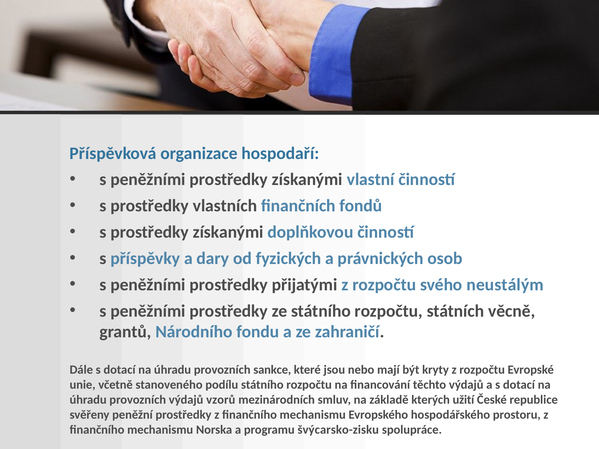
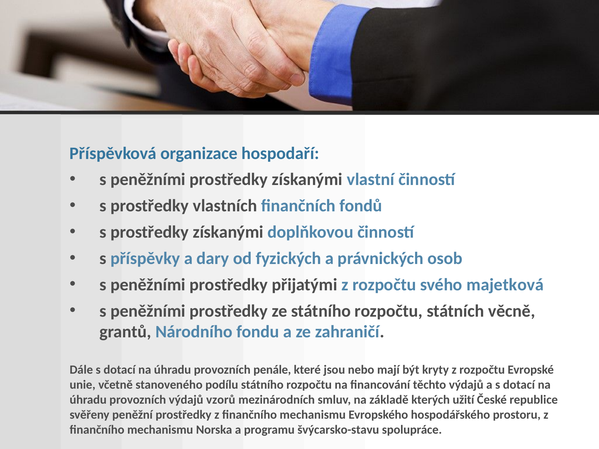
neustálým: neustálým -> majetková
sankce: sankce -> penále
švýcarsko-zisku: švýcarsko-zisku -> švýcarsko-stavu
